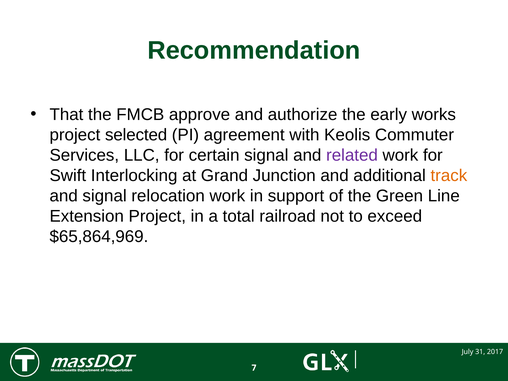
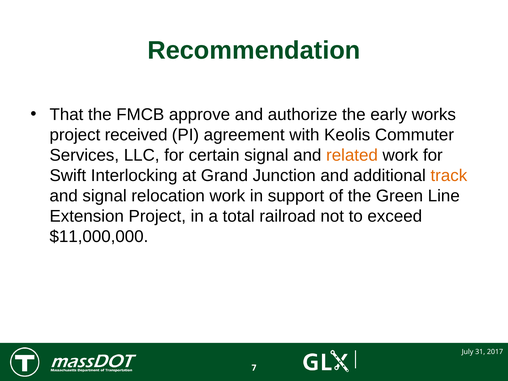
selected: selected -> received
related colour: purple -> orange
$65,864,969: $65,864,969 -> $11,000,000
